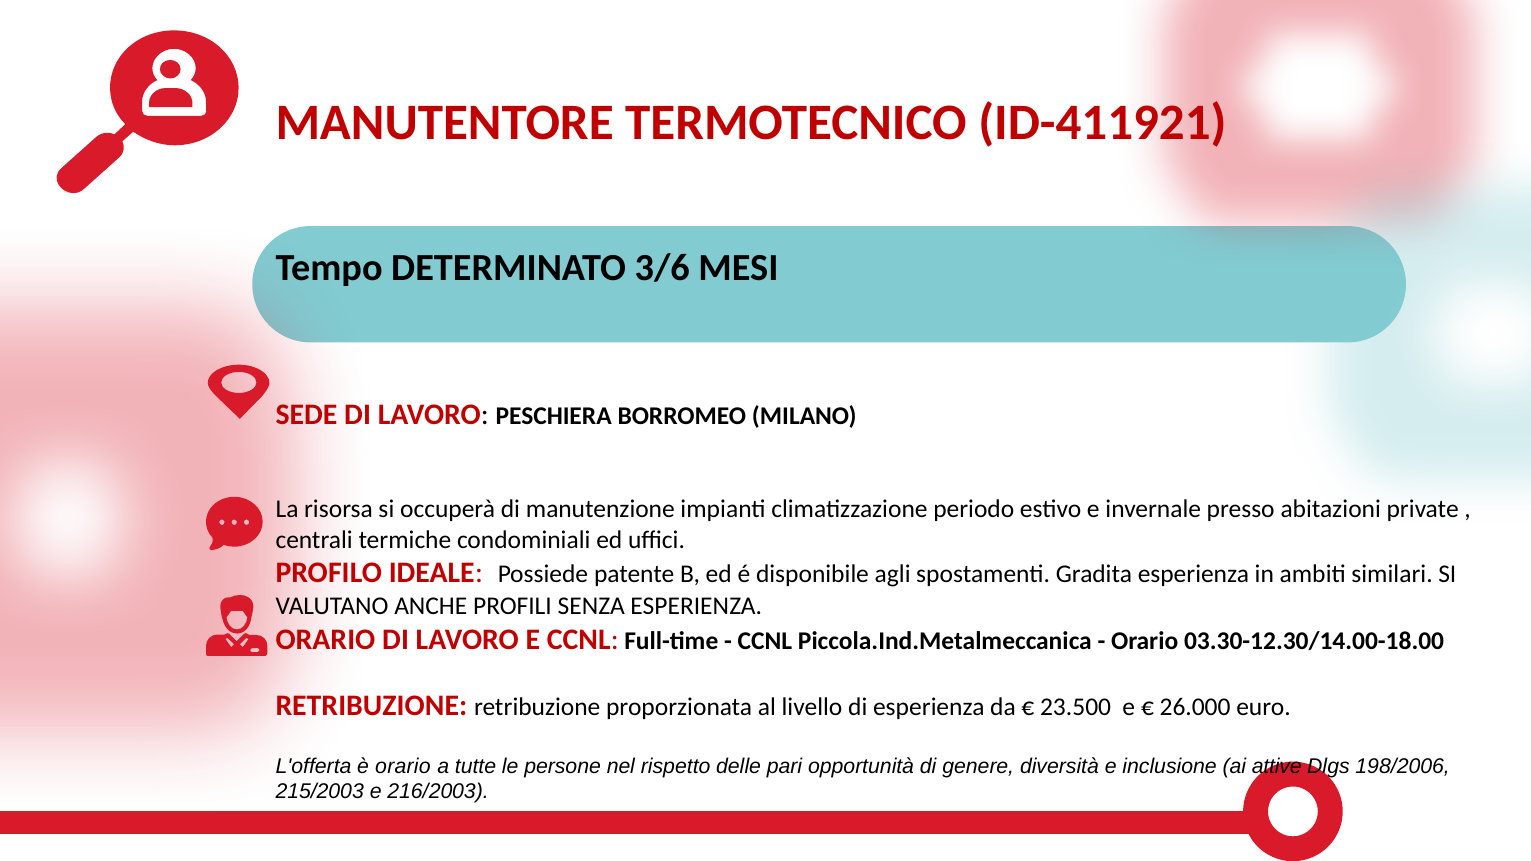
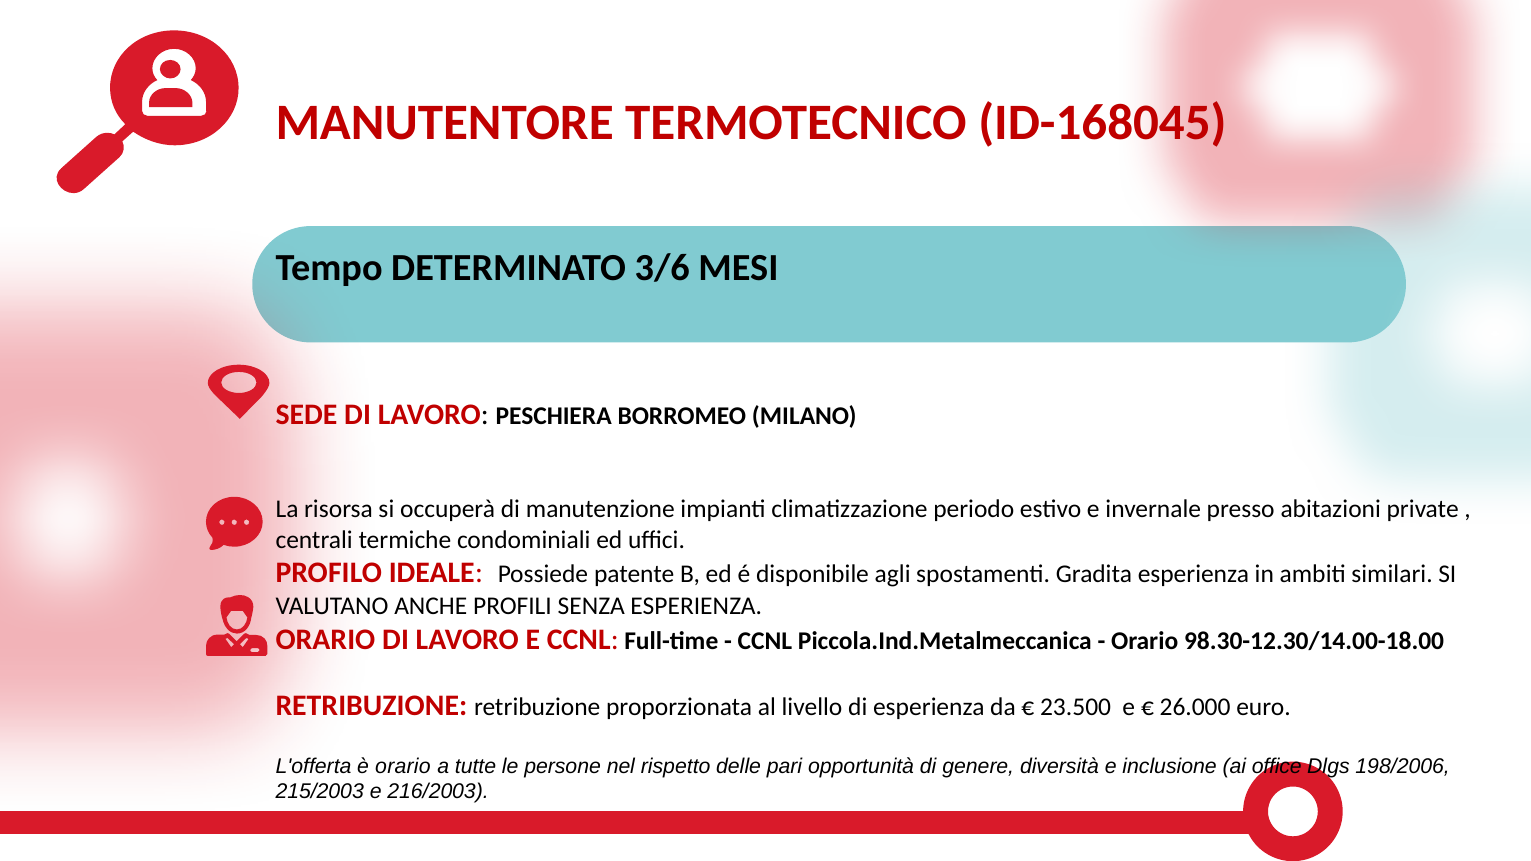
ID-411921: ID-411921 -> ID-168045
03.30-12.30/14.00-18.00: 03.30-12.30/14.00-18.00 -> 98.30-12.30/14.00-18.00
attive: attive -> office
